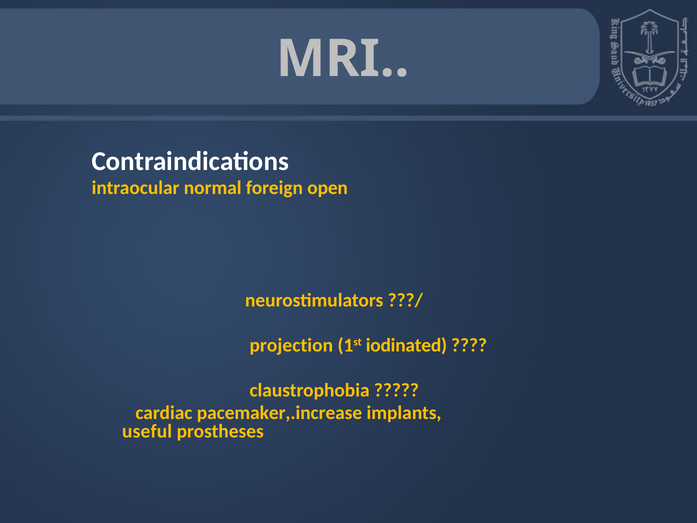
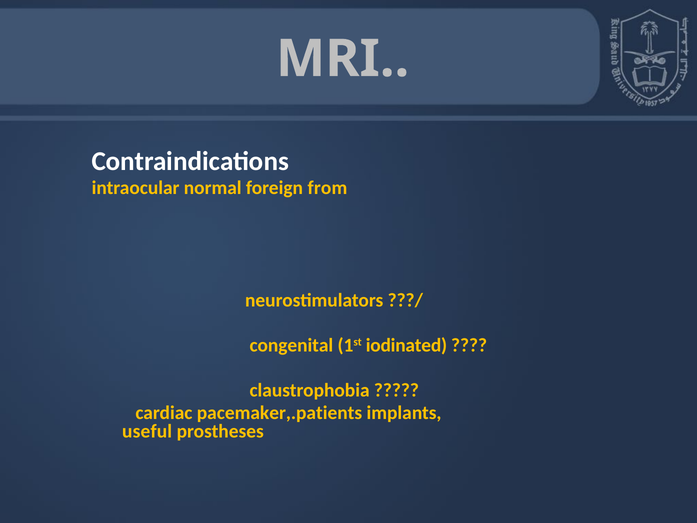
open: open -> from
projection: projection -> congenital
pacemaker,.increase: pacemaker,.increase -> pacemaker,.patients
